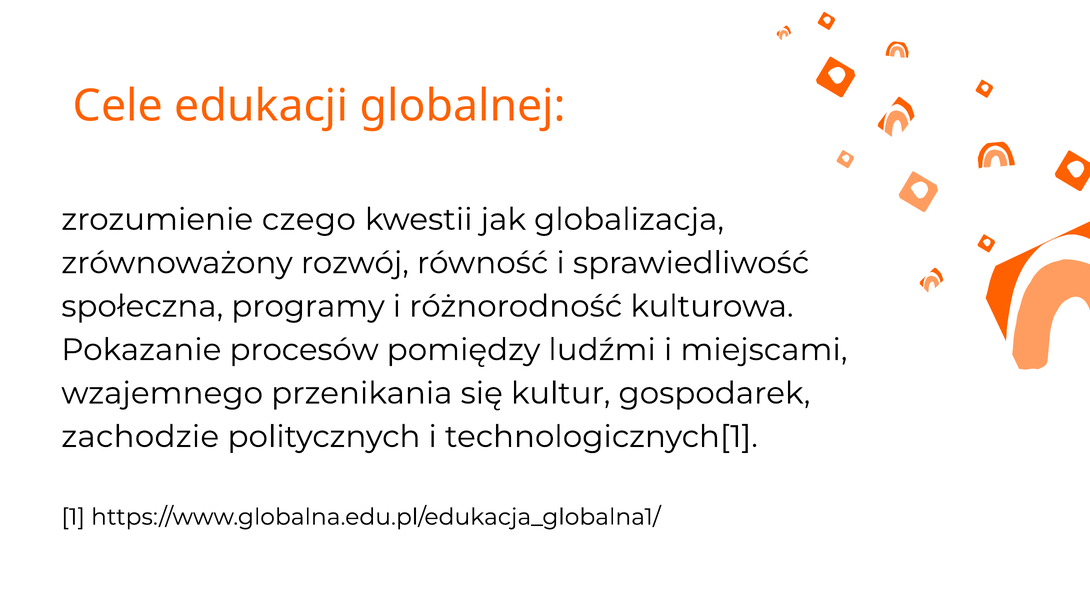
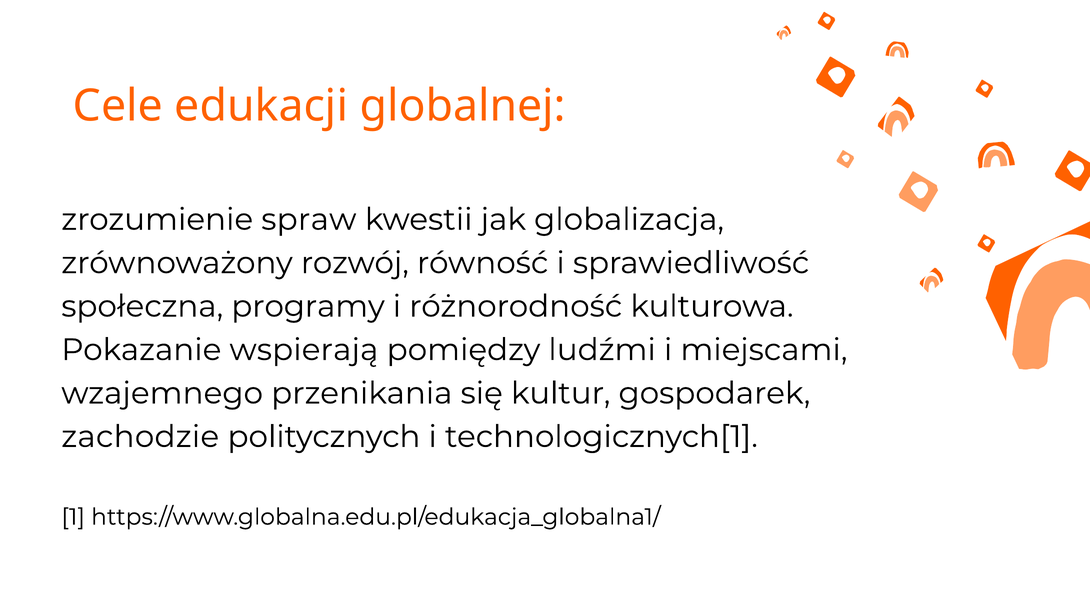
czego: czego -> spraw
procesów: procesów -> wspierają
